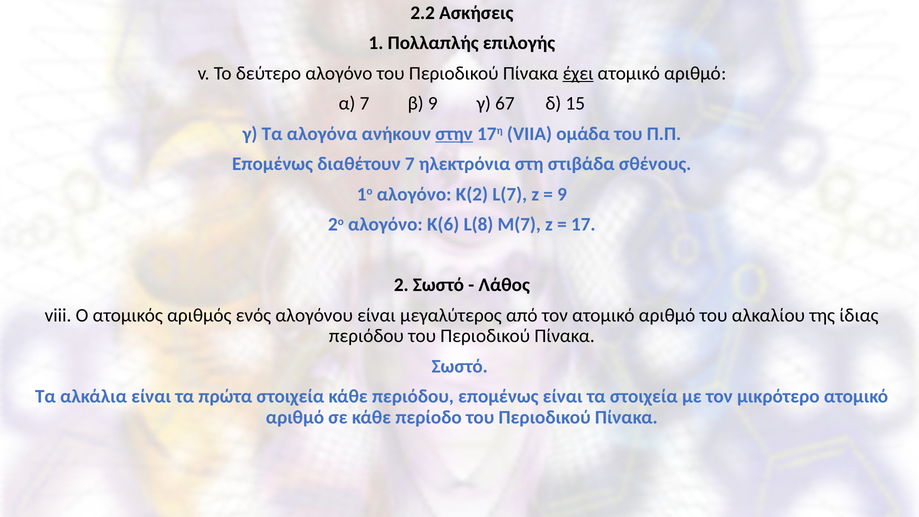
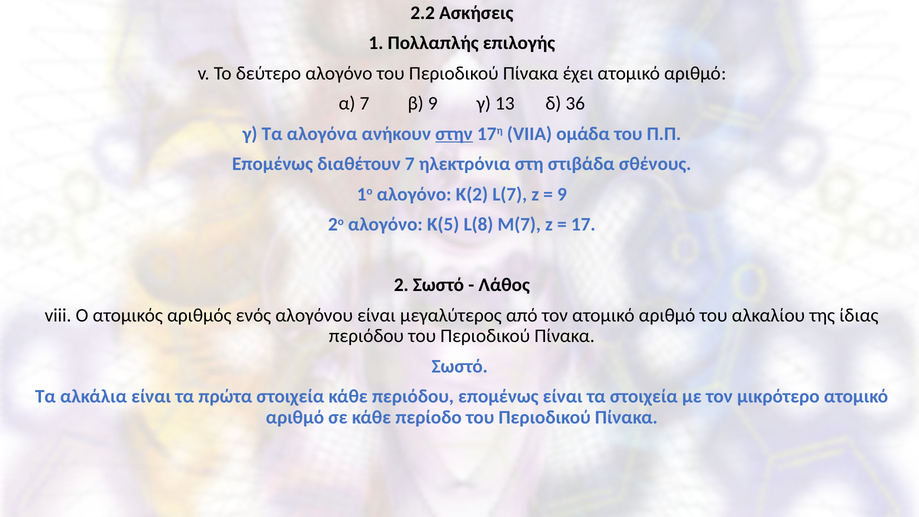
έχει underline: present -> none
67: 67 -> 13
15: 15 -> 36
Κ(6: Κ(6 -> Κ(5
